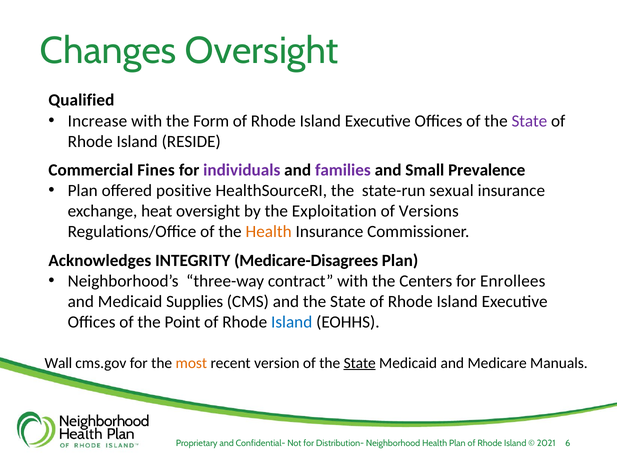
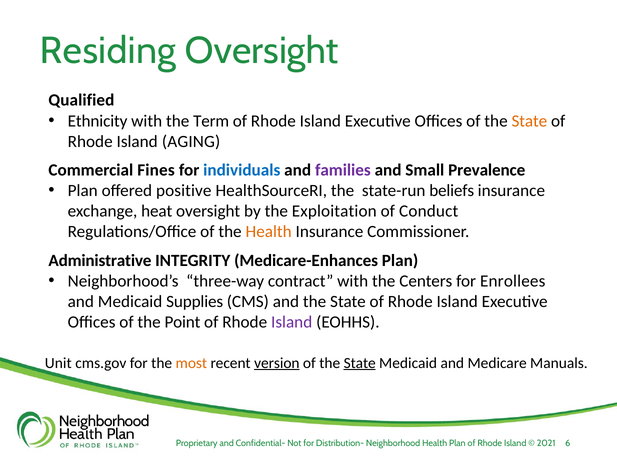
Changes: Changes -> Residing
Increase: Increase -> Ethnicity
Form: Form -> Term
State at (529, 121) colour: purple -> orange
RESIDE: RESIDE -> AGING
individuals colour: purple -> blue
sexual: sexual -> beliefs
Versions: Versions -> Conduct
Acknowledges: Acknowledges -> Administrative
Medicare-Disagrees: Medicare-Disagrees -> Medicare-Enhances
Island at (292, 323) colour: blue -> purple
Wall: Wall -> Unit
version underline: none -> present
